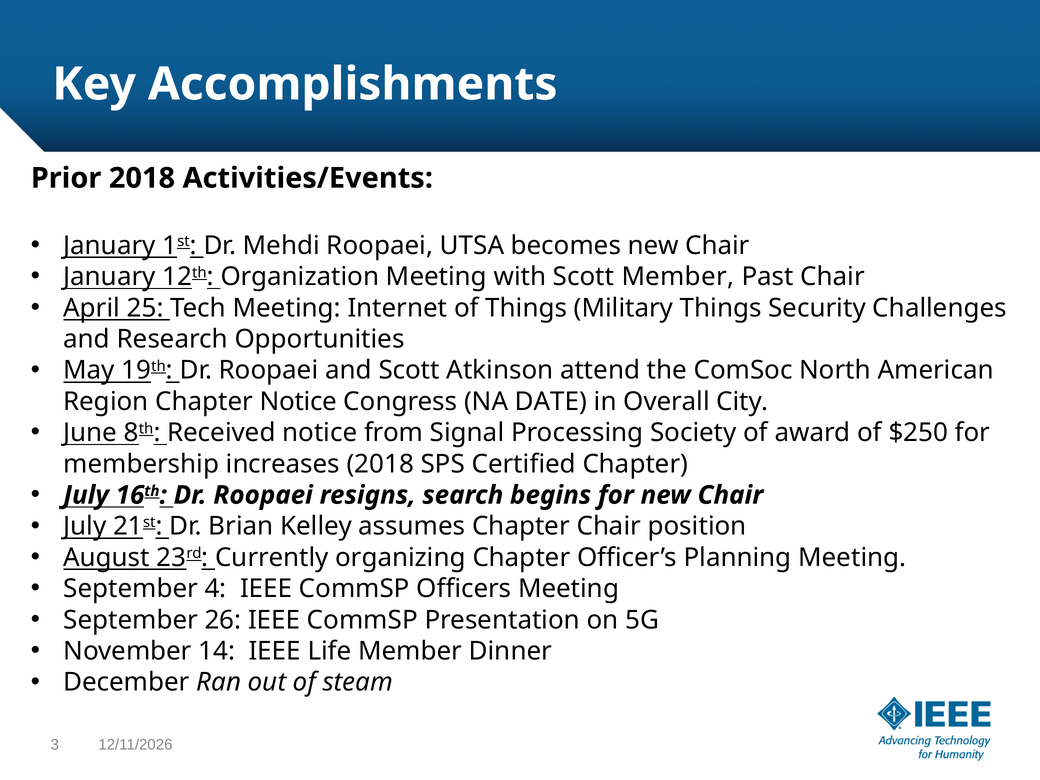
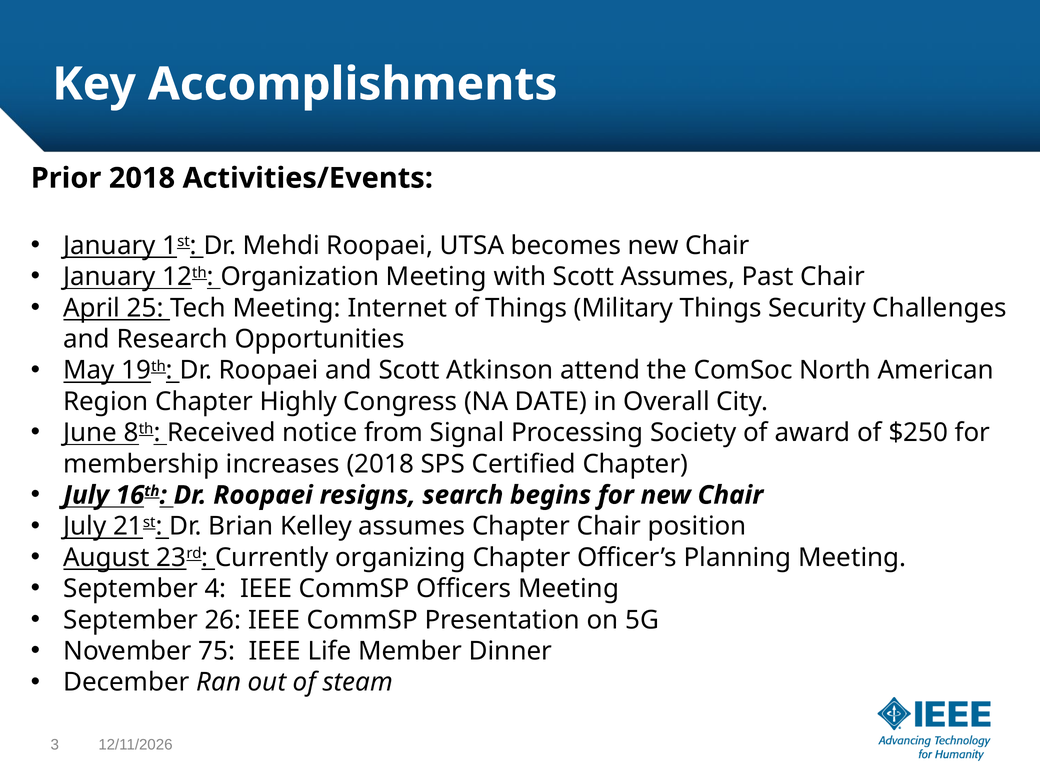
Scott Member: Member -> Assumes
Chapter Notice: Notice -> Highly
14: 14 -> 75
